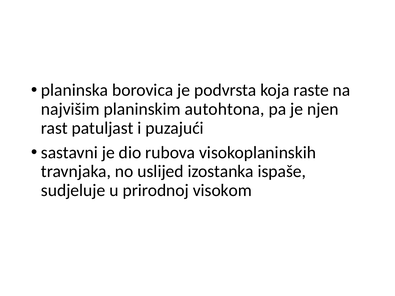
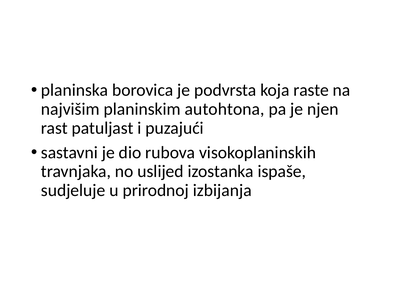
visokom: visokom -> izbijanja
